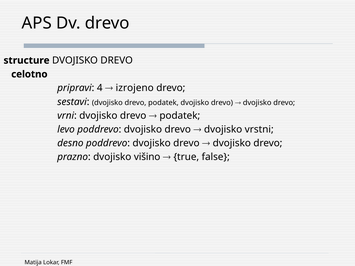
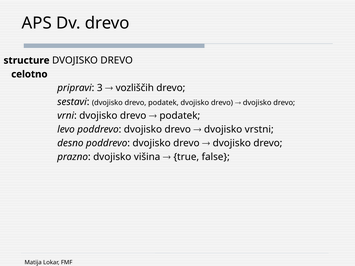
4: 4 -> 3
izrojeno: izrojeno -> vozliščih
višino: višino -> višina
